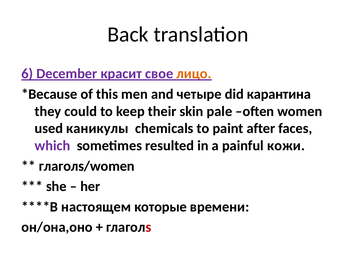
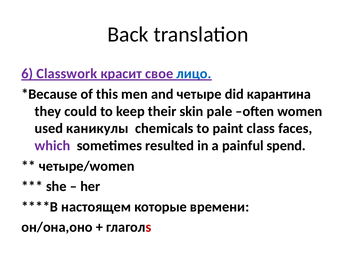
December: December -> Classwork
лицо colour: orange -> blue
after: after -> class
кожи: кожи -> spend
глаголs/women: глаголs/women -> четыре/women
